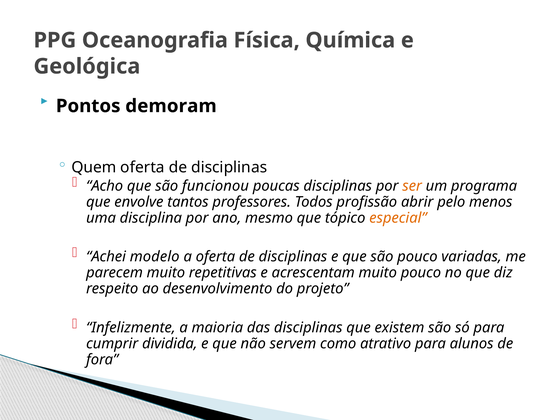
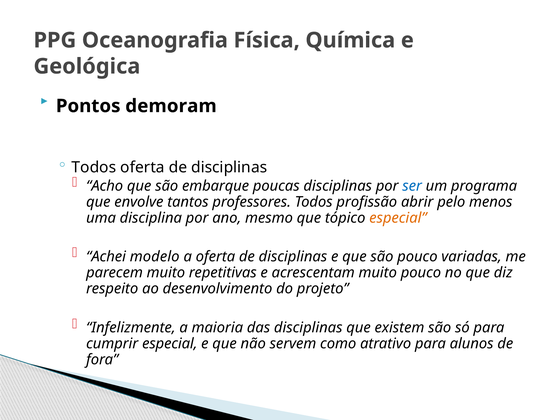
Quem at (94, 167): Quem -> Todos
funcionou: funcionou -> embarque
ser colour: orange -> blue
cumprir dividida: dividida -> especial
